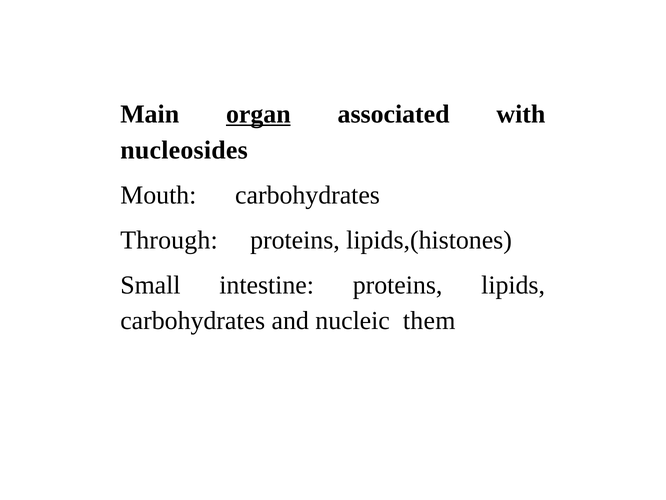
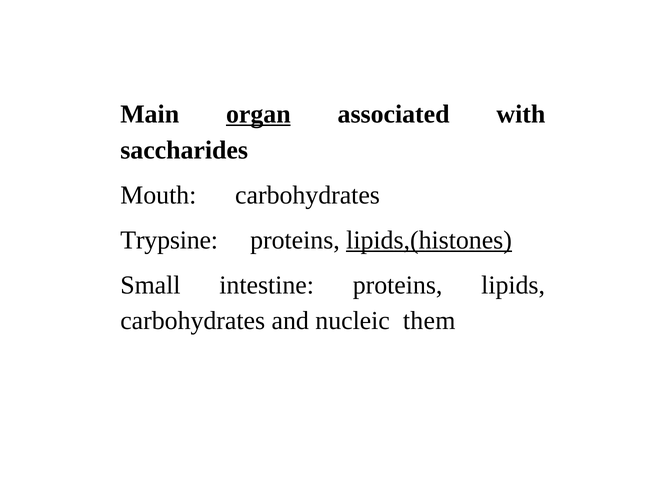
nucleosides: nucleosides -> saccharides
Through: Through -> Trypsine
lipids,(histones underline: none -> present
